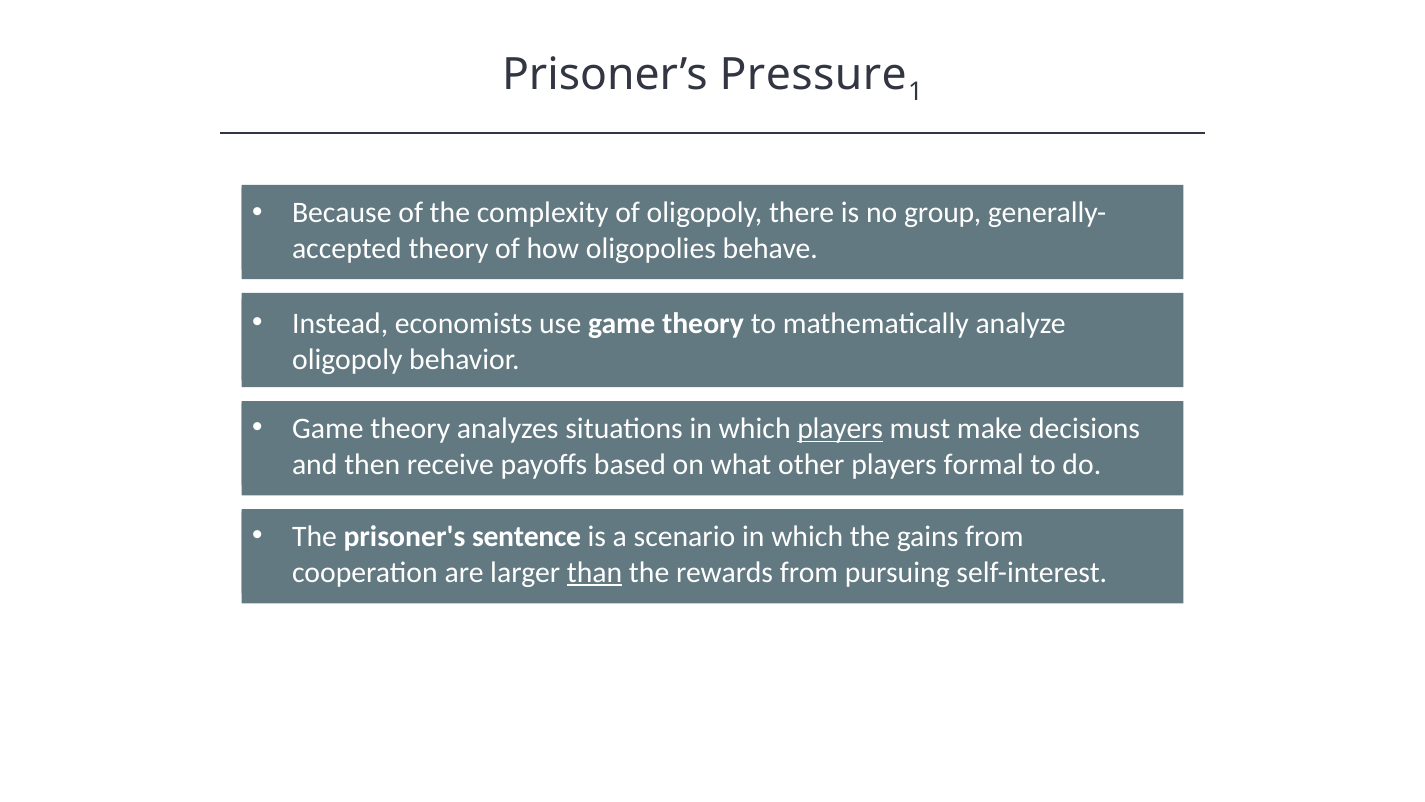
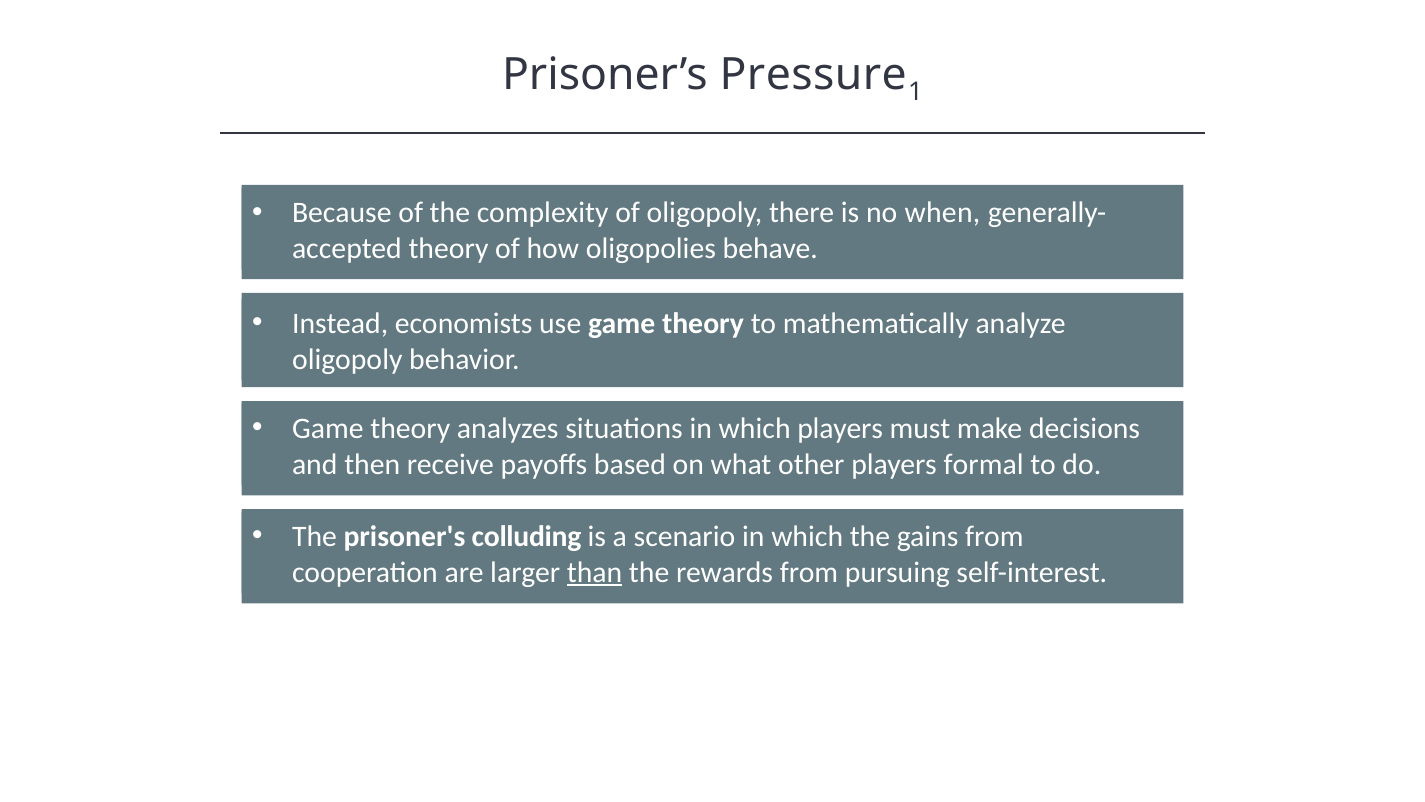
group: group -> when
players at (840, 428) underline: present -> none
sentence: sentence -> colluding
